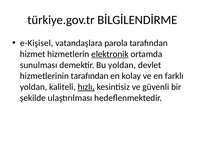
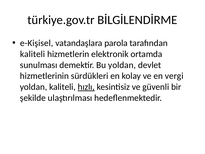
hizmet at (33, 54): hizmet -> kaliteli
elektronik underline: present -> none
hizmetlerinin tarafından: tarafından -> sürdükleri
farklı: farklı -> vergi
